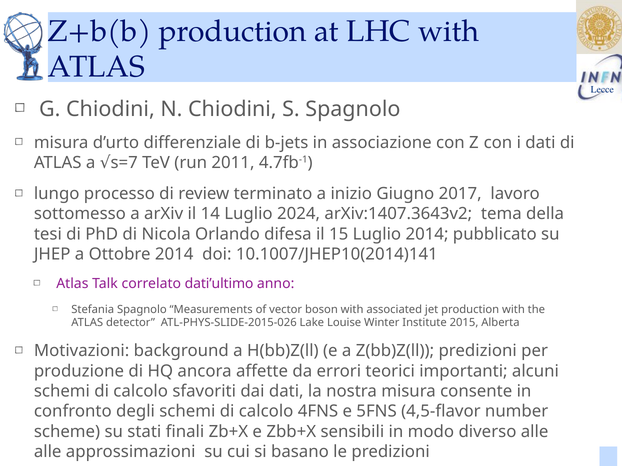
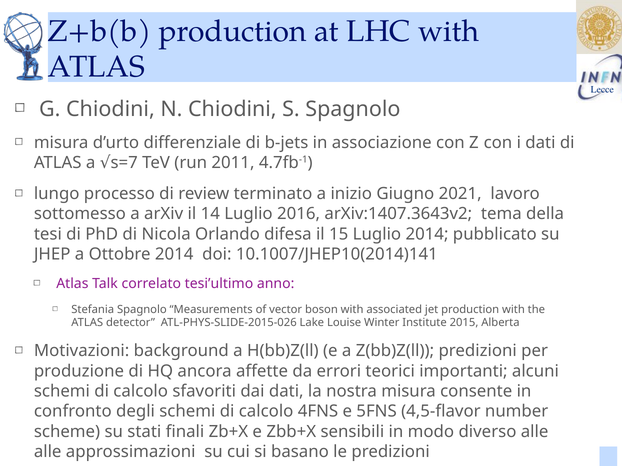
2017: 2017 -> 2021
2024: 2024 -> 2016
dati’ultimo: dati’ultimo -> tesi’ultimo
